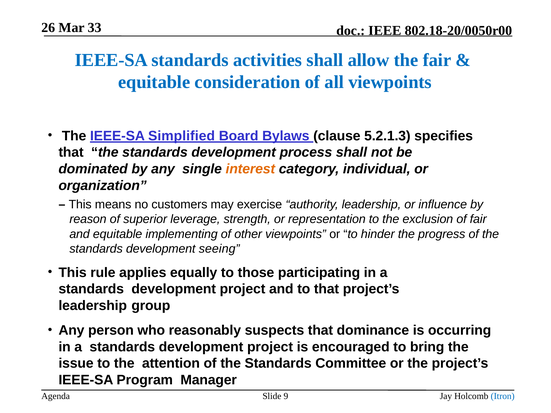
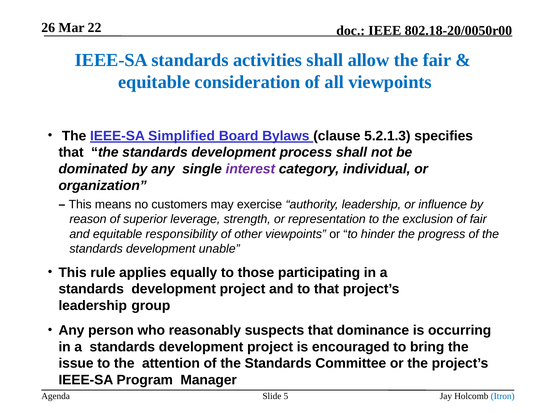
33: 33 -> 22
interest colour: orange -> purple
implementing: implementing -> responsibility
seeing: seeing -> unable
9: 9 -> 5
